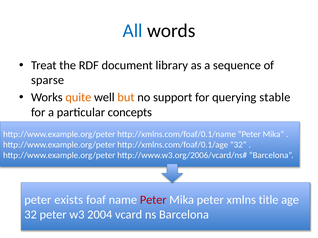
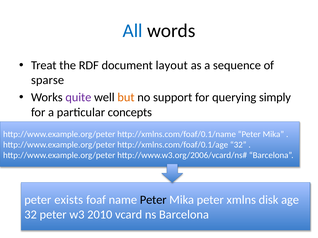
library: library -> layout
quite colour: orange -> purple
stable: stable -> simply
Peter at (153, 200) colour: red -> black
title: title -> disk
2004: 2004 -> 2010
